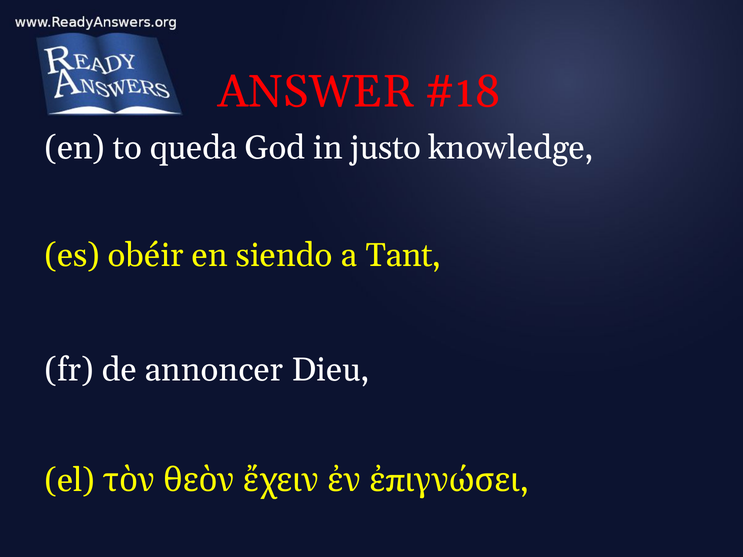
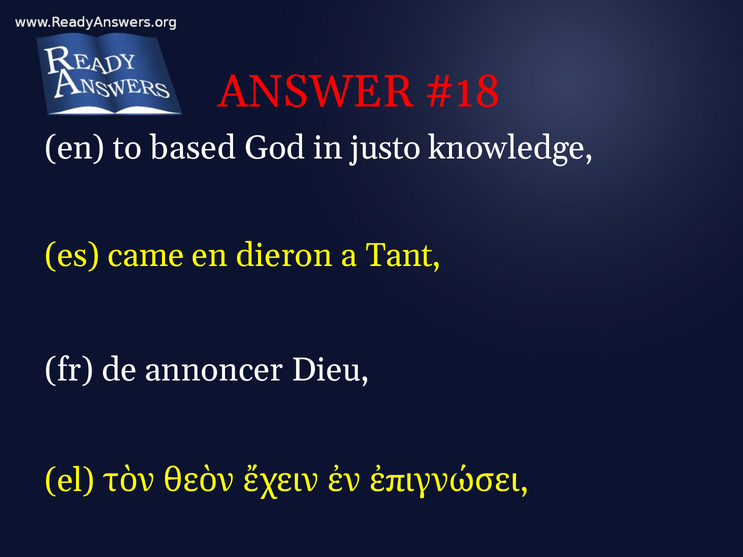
queda: queda -> based
obéir: obéir -> came
siendo: siendo -> dieron
